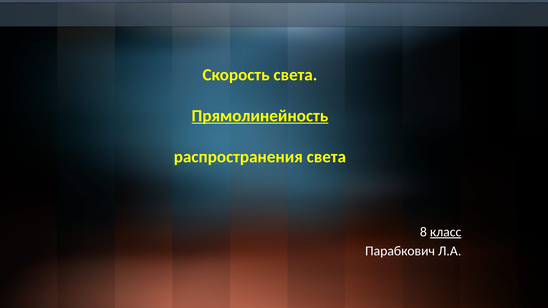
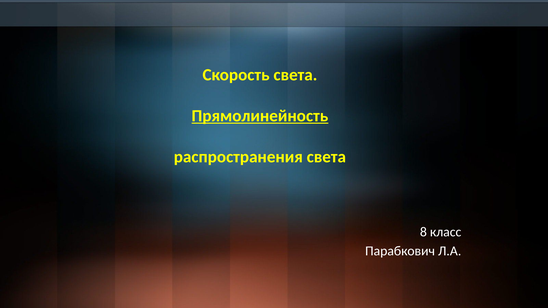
класс underline: present -> none
